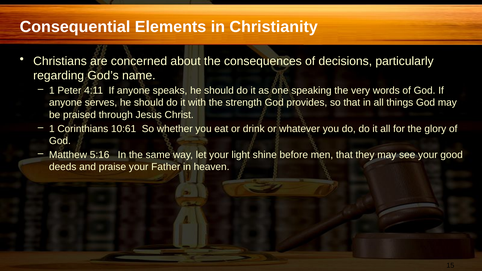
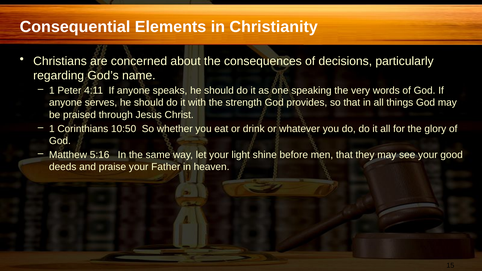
10:61: 10:61 -> 10:50
